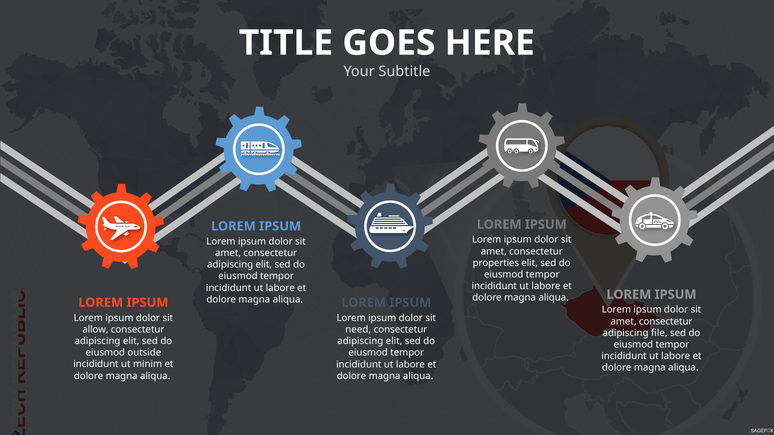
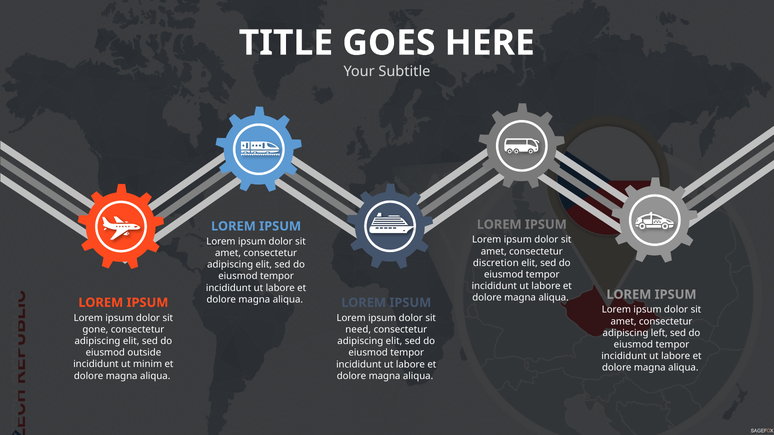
properties: properties -> discretion
allow: allow -> gone
file: file -> left
